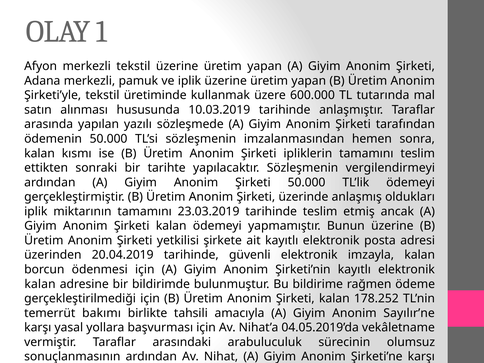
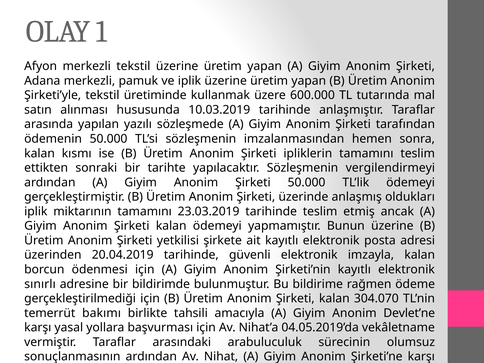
kalan at (40, 284): kalan -> sınırlı
178.252: 178.252 -> 304.070
Sayılır’ne: Sayılır’ne -> Devlet’ne
